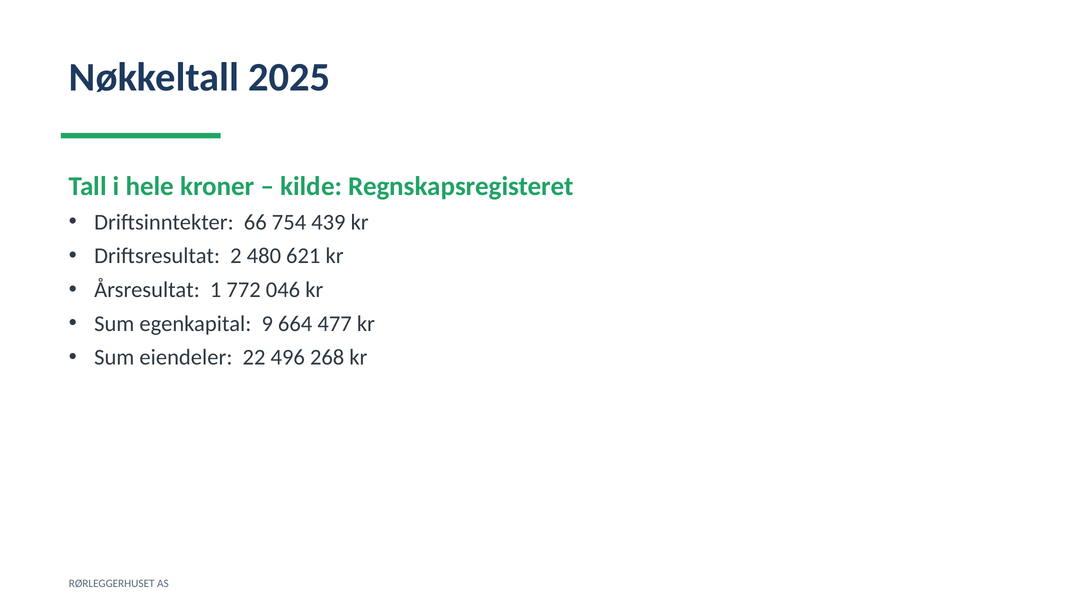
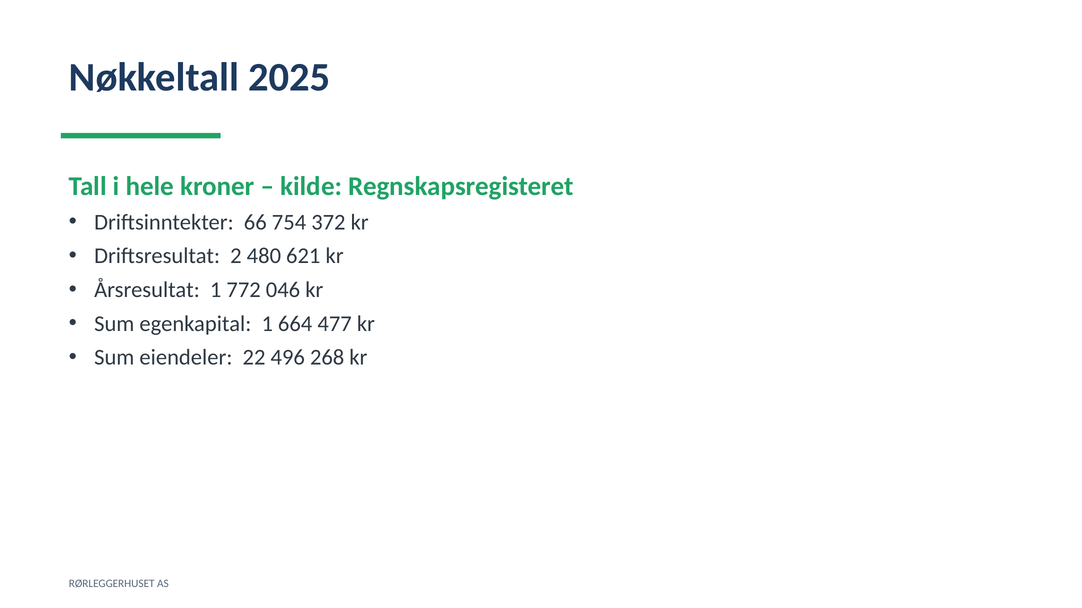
439: 439 -> 372
egenkapital 9: 9 -> 1
